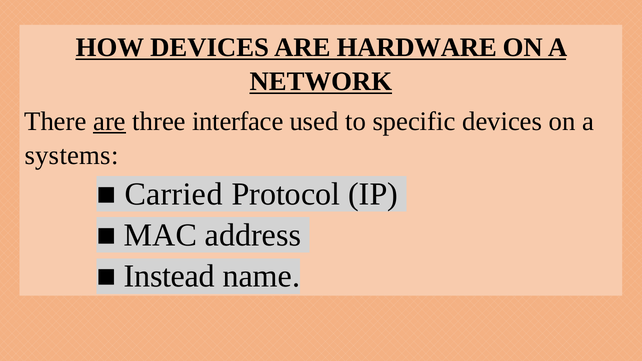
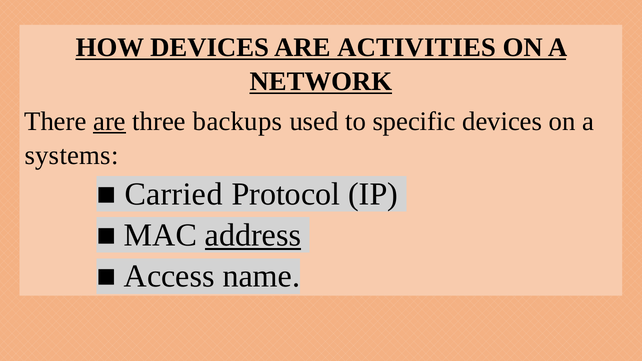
HARDWARE: HARDWARE -> ACTIVITIES
interface: interface -> backups
address underline: none -> present
Instead: Instead -> Access
